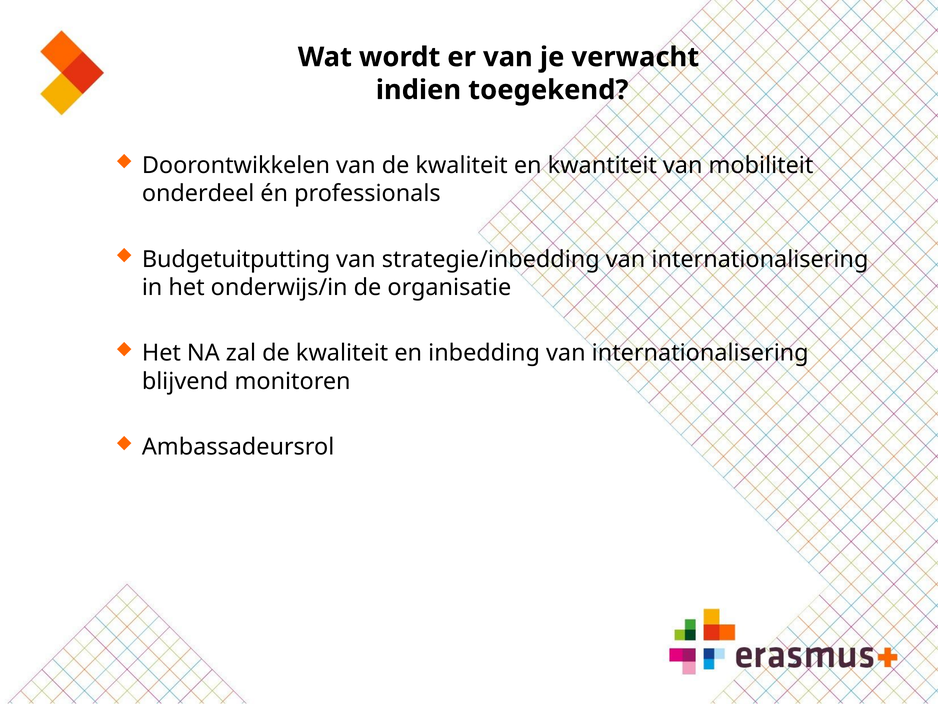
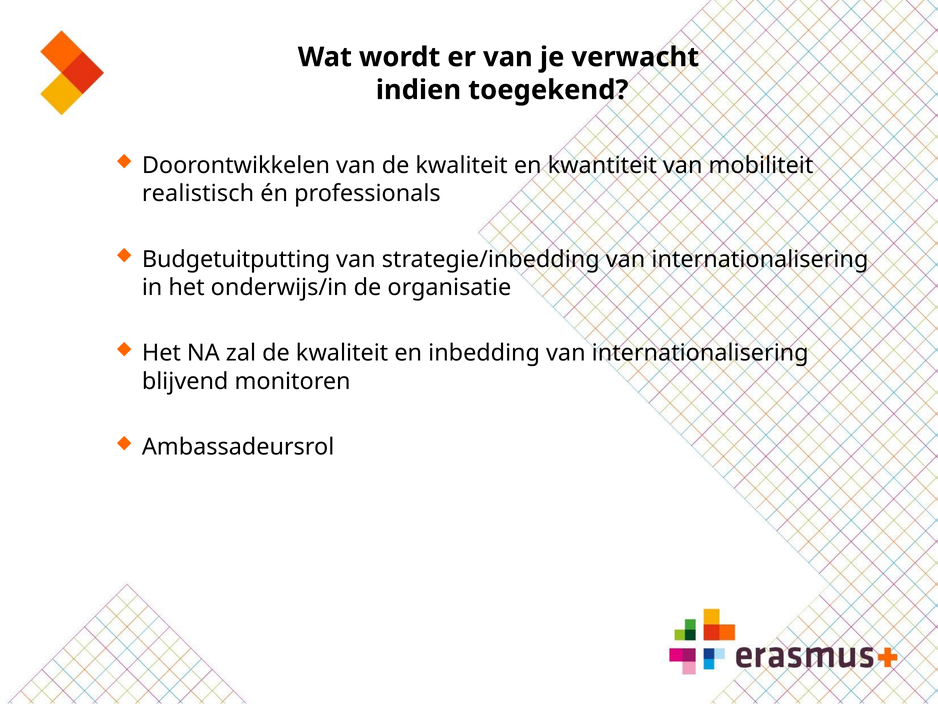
onderdeel: onderdeel -> realistisch
